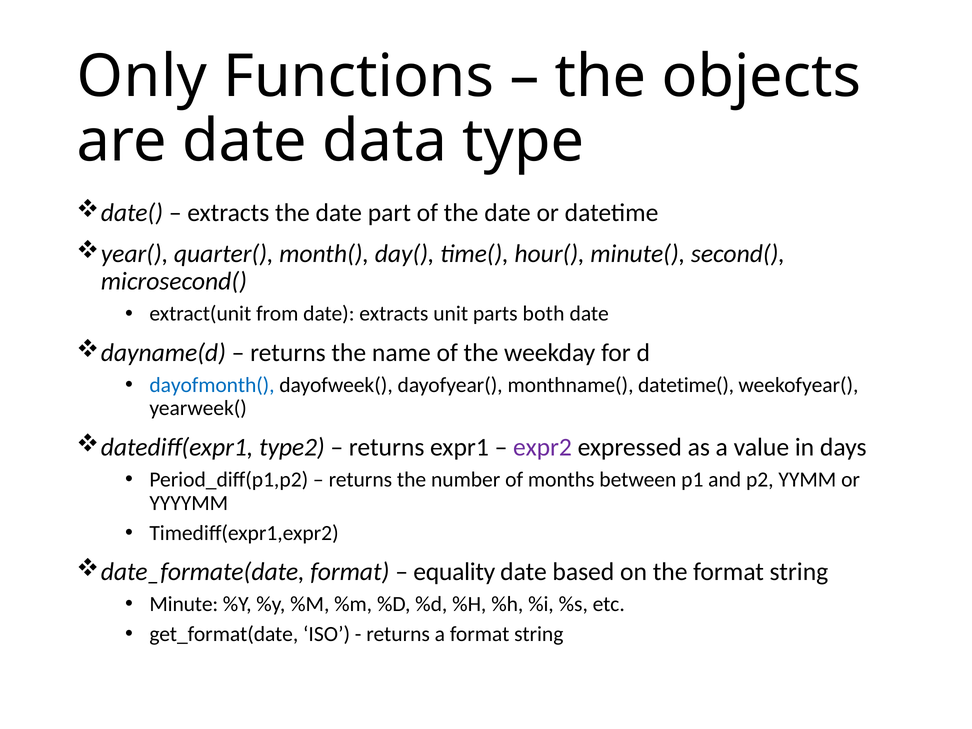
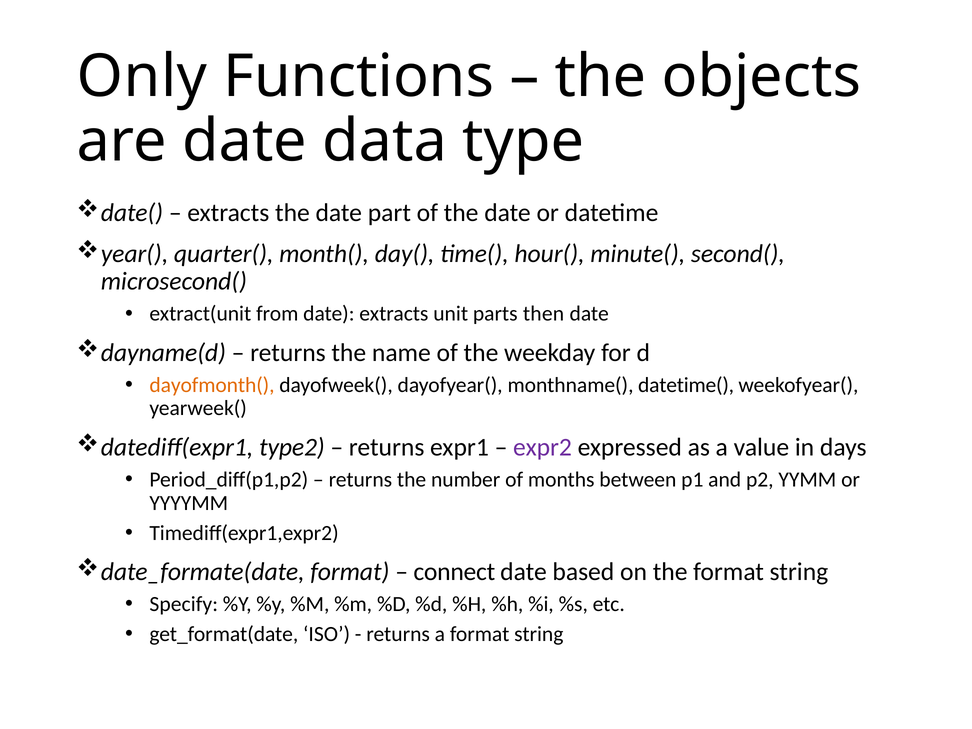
both: both -> then
dayofmonth( colour: blue -> orange
equality: equality -> connect
Minute: Minute -> Specify
